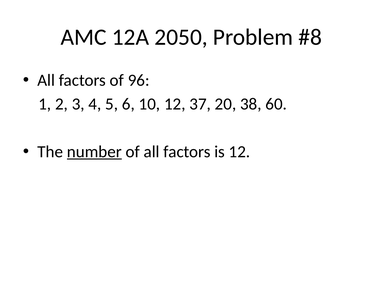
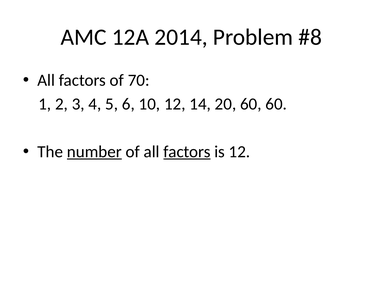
2050: 2050 -> 2014
96: 96 -> 70
37: 37 -> 14
20 38: 38 -> 60
factors at (187, 152) underline: none -> present
